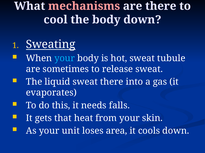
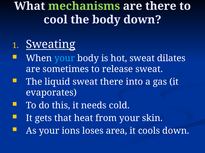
mechanisms colour: pink -> light green
tubule: tubule -> dilates
falls: falls -> cold
unit: unit -> ions
